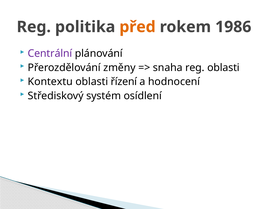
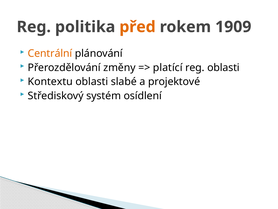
1986: 1986 -> 1909
Centrální colour: purple -> orange
snaha: snaha -> platící
řízení: řízení -> slabé
hodnocení: hodnocení -> projektové
